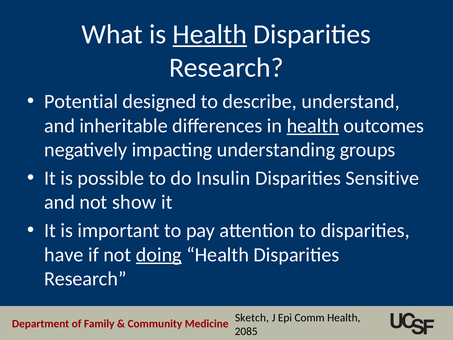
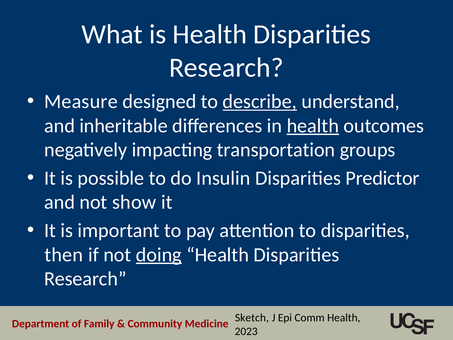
Health at (210, 34) underline: present -> none
Potential: Potential -> Measure
describe underline: none -> present
understanding: understanding -> transportation
Sensitive: Sensitive -> Predictor
have: have -> then
2085: 2085 -> 2023
